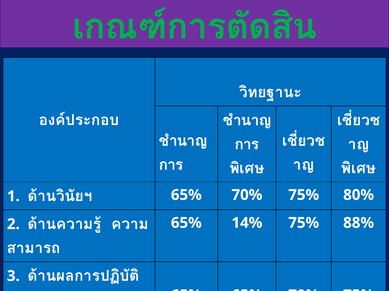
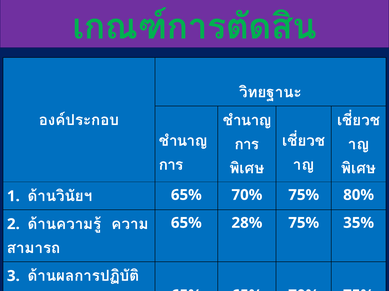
14%: 14% -> 28%
88%: 88% -> 35%
